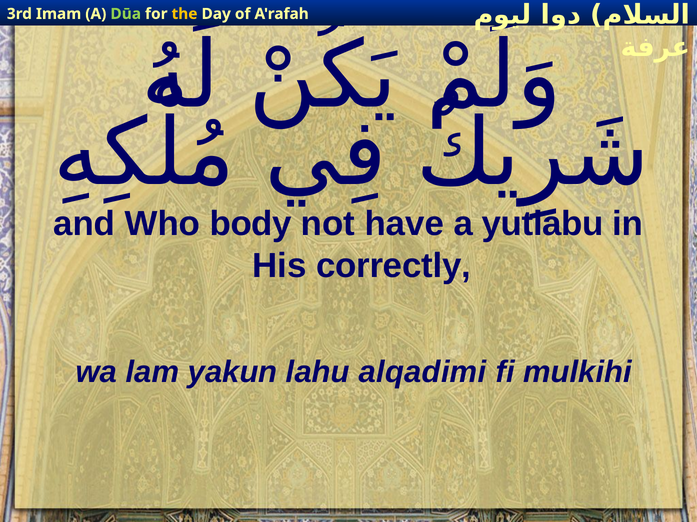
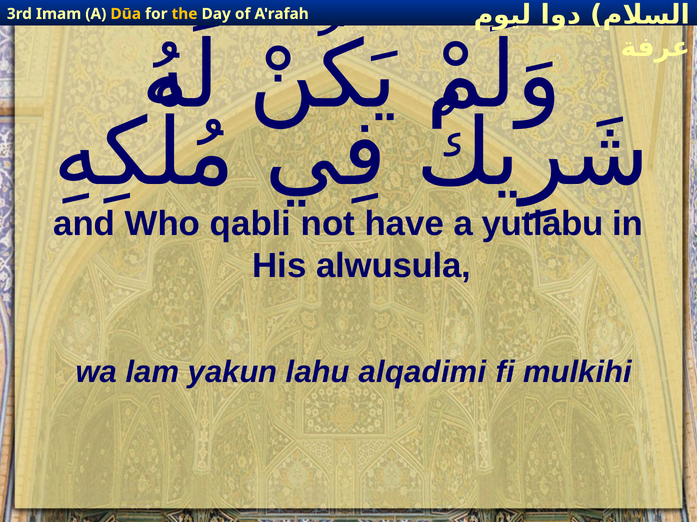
Dūa colour: light green -> yellow
body: body -> qabli
correctly: correctly -> alwusula
